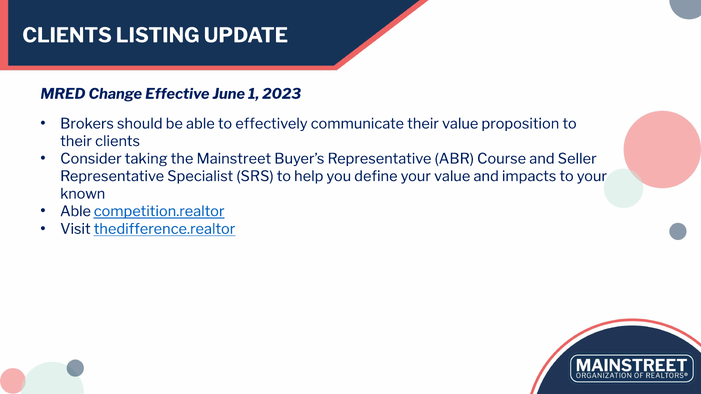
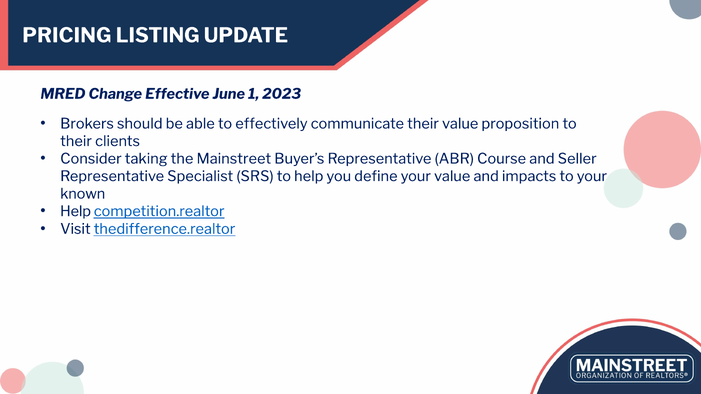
CLIENTS at (67, 36): CLIENTS -> PRICING
Able at (75, 211): Able -> Help
